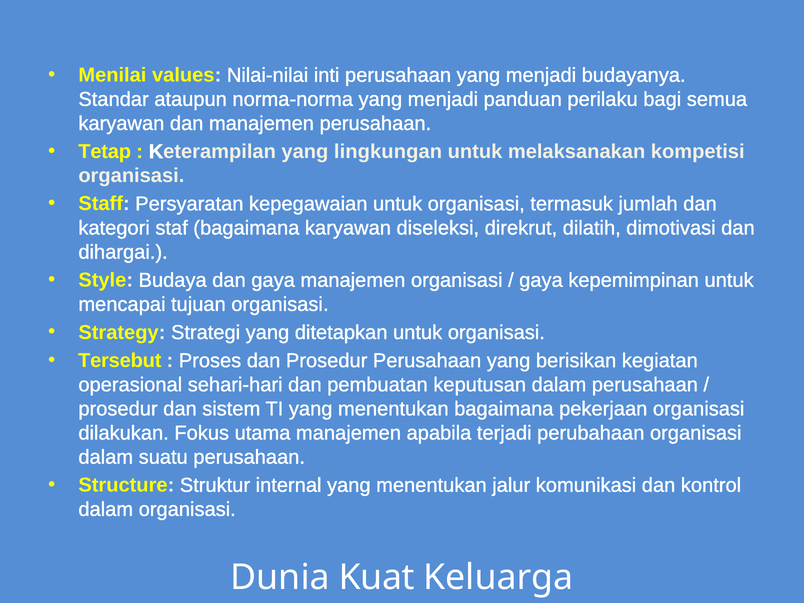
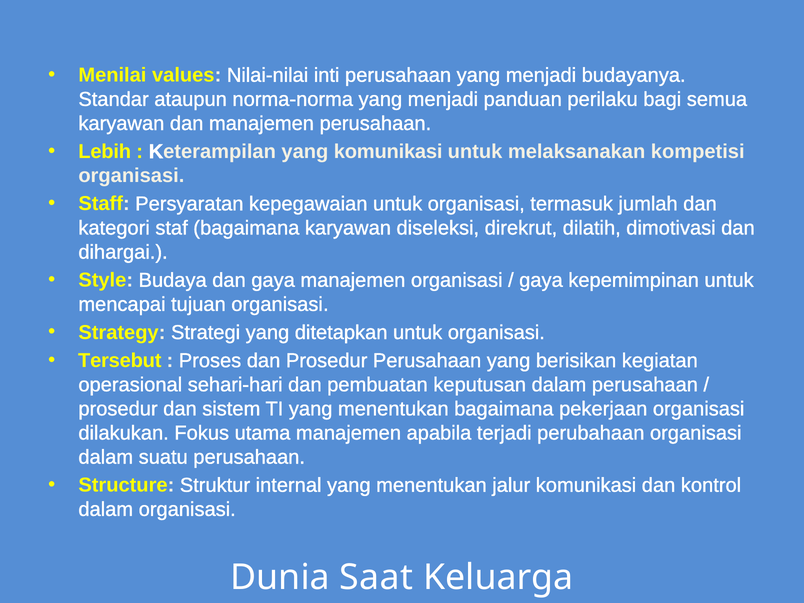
Tetap: Tetap -> Lebih
yang lingkungan: lingkungan -> komunikasi
Kuat: Kuat -> Saat
